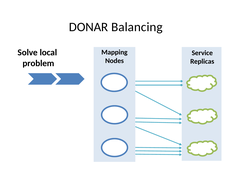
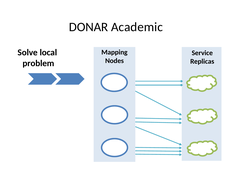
Balancing: Balancing -> Academic
